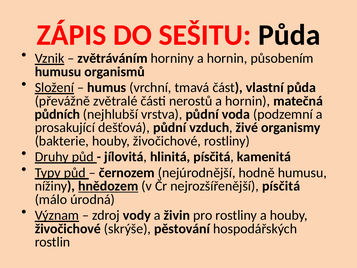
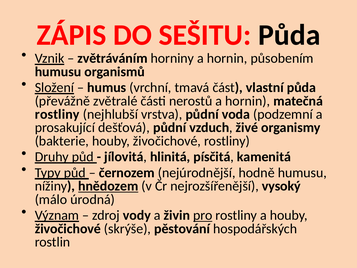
půdních at (57, 114): půdních -> rostliny
nejrozšířenější písčitá: písčitá -> vysoký
pro underline: none -> present
